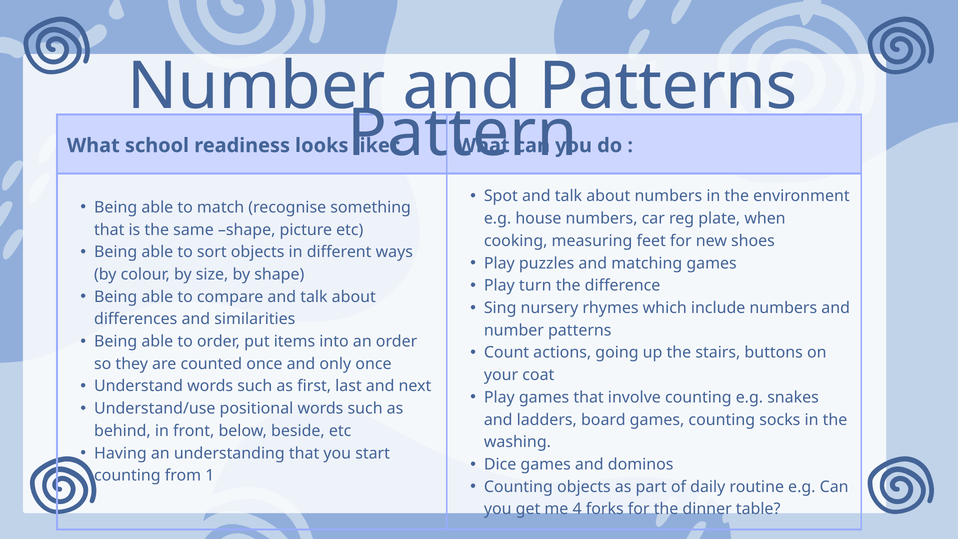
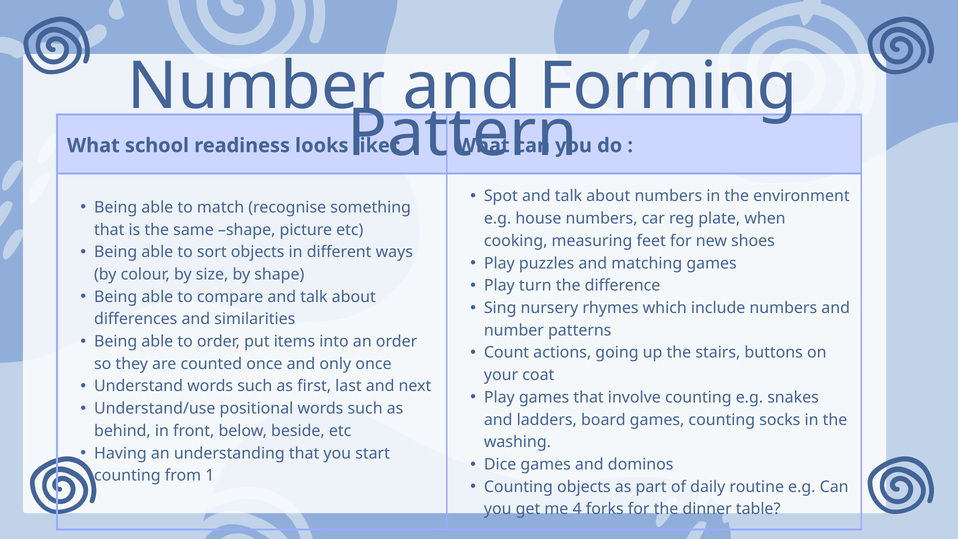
and Patterns: Patterns -> Forming
